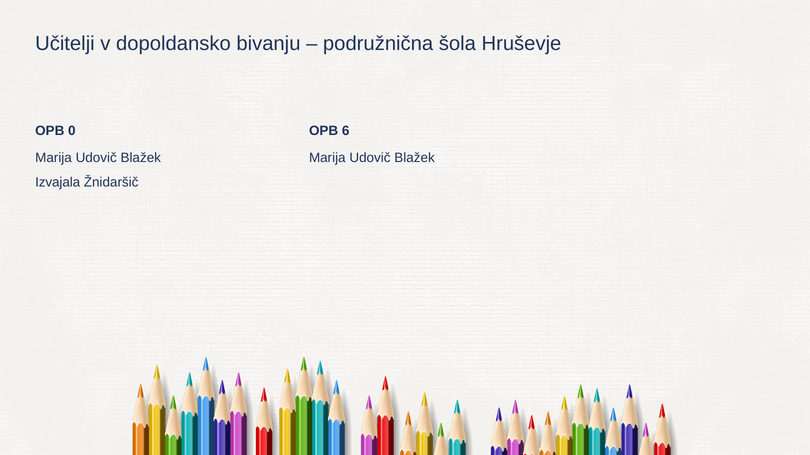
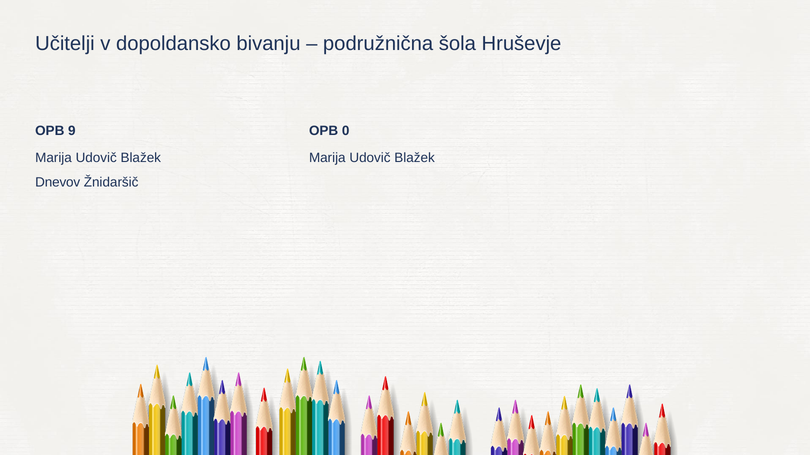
0: 0 -> 9
6: 6 -> 0
Izvajala: Izvajala -> Dnevov
